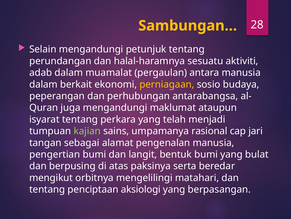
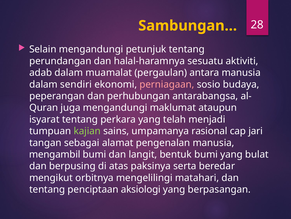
berkait: berkait -> sendiri
perniagaan colour: yellow -> pink
pengertian: pengertian -> mengambil
